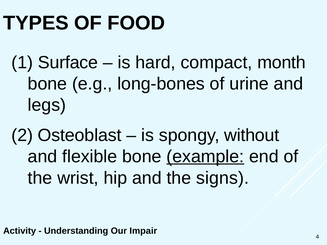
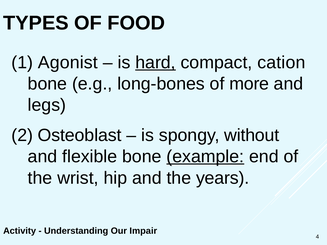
Surface: Surface -> Agonist
hard underline: none -> present
month: month -> cation
urine: urine -> more
signs: signs -> years
